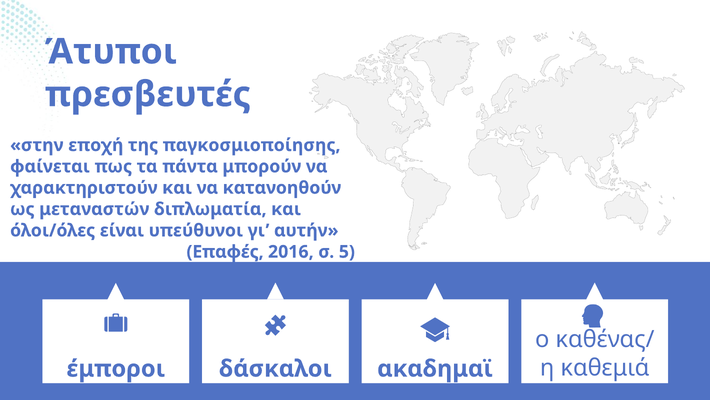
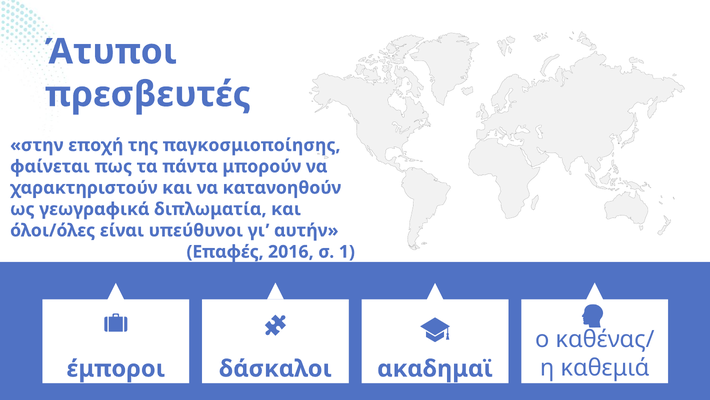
μεταναστών: μεταναστών -> γεωγραφικά
5: 5 -> 1
